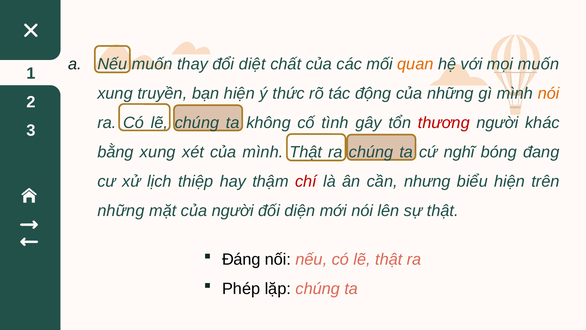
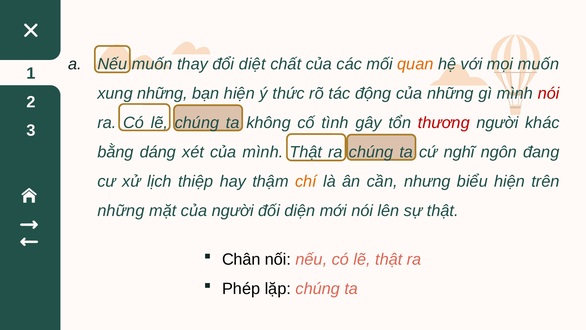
xung truyền: truyền -> những
nói at (549, 93) colour: orange -> red
bằng xung: xung -> dáng
bóng: bóng -> ngôn
chí colour: red -> orange
Đáng: Đáng -> Chân
